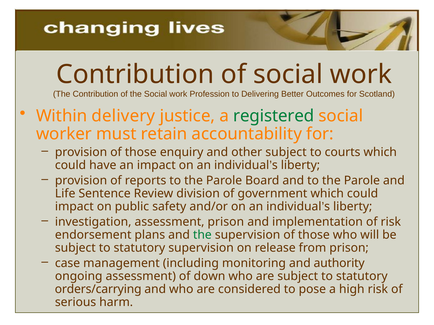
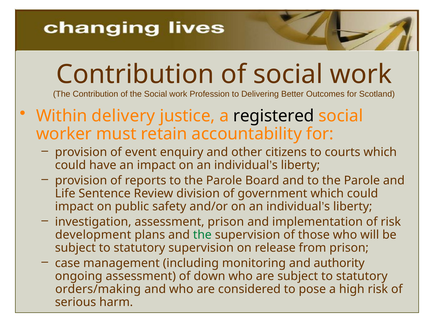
registered colour: green -> black
provision of those: those -> event
other subject: subject -> citizens
endorsement: endorsement -> development
orders/carrying: orders/carrying -> orders/making
